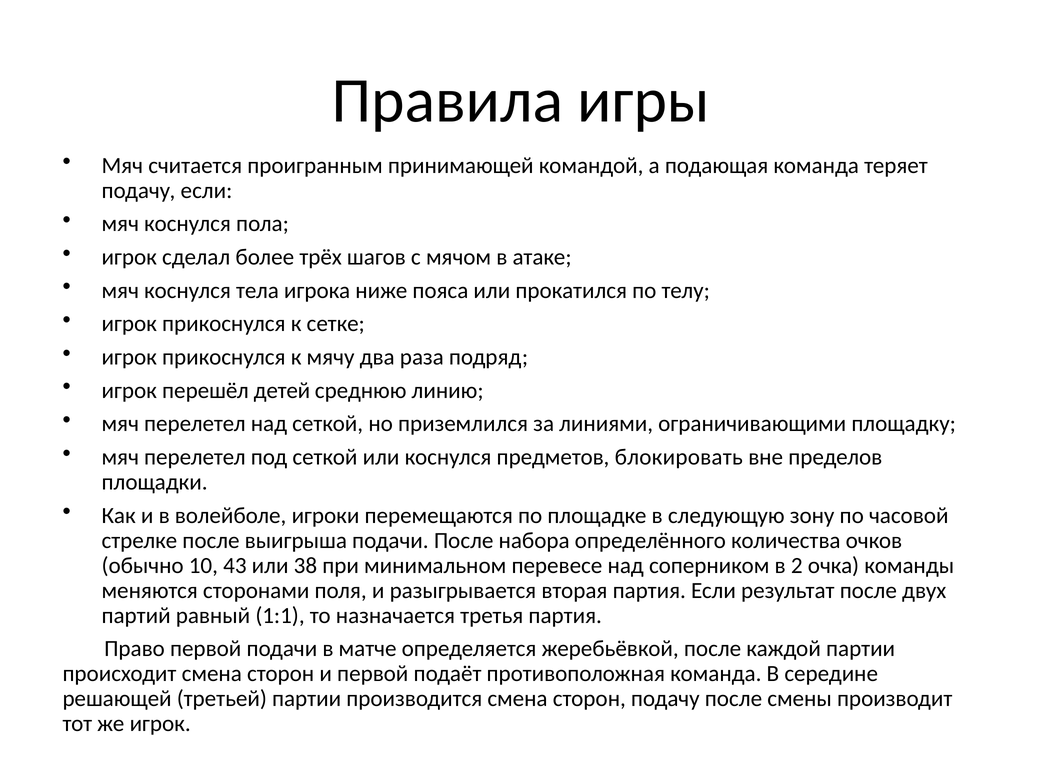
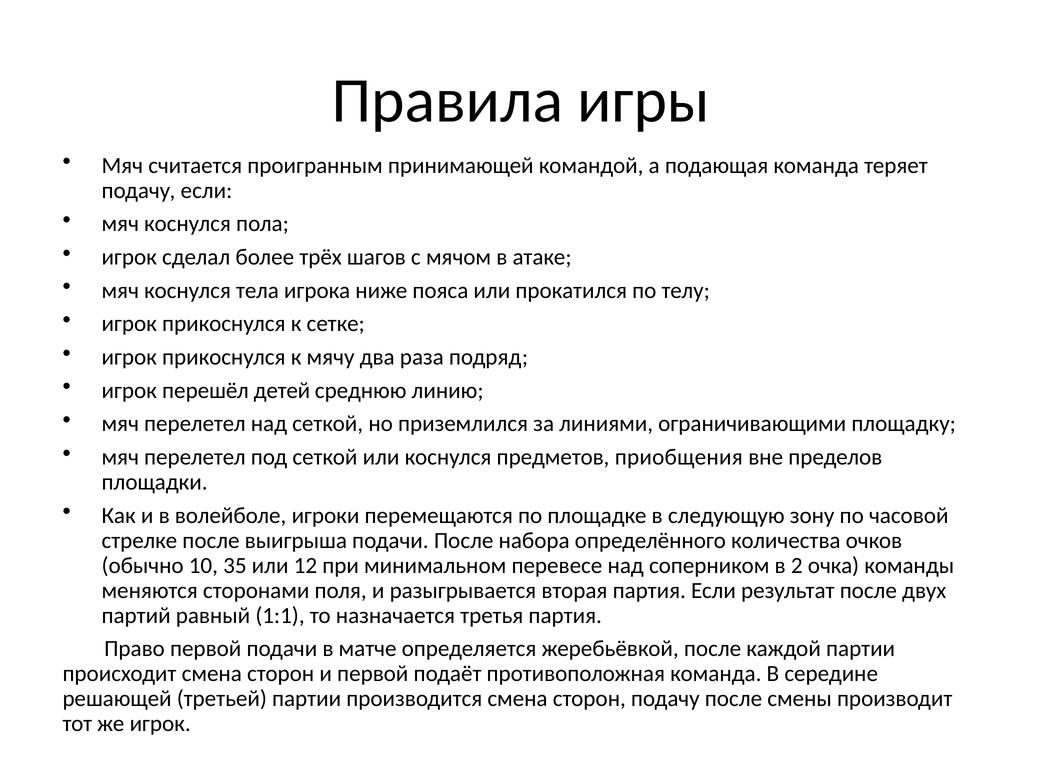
блокировать: блокировать -> приобщения
43: 43 -> 35
38: 38 -> 12
